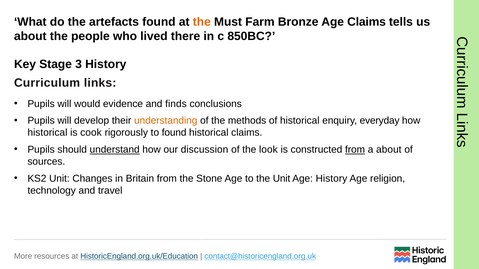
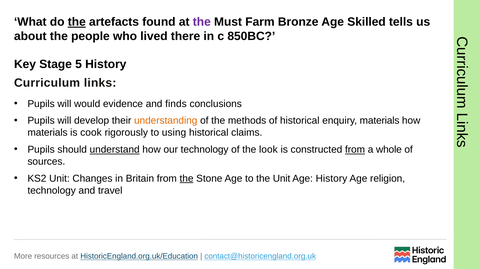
the at (77, 22) underline: none -> present
the at (202, 22) colour: orange -> purple
Age Claims: Claims -> Skilled
3: 3 -> 5
enquiry everyday: everyday -> materials
historical at (47, 133): historical -> materials
to found: found -> using
our discussion: discussion -> technology
a about: about -> whole
the at (187, 179) underline: none -> present
